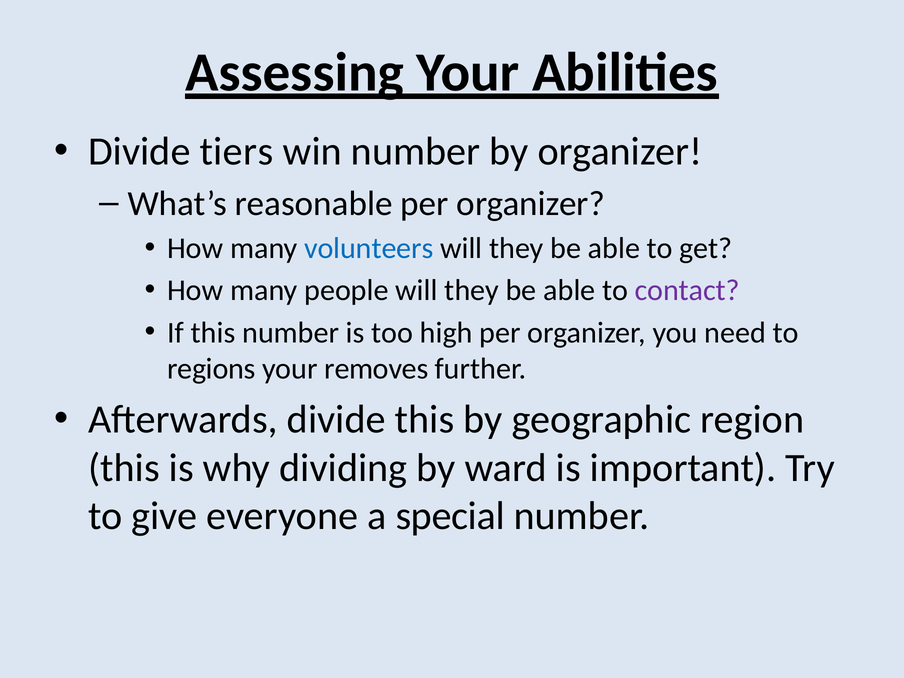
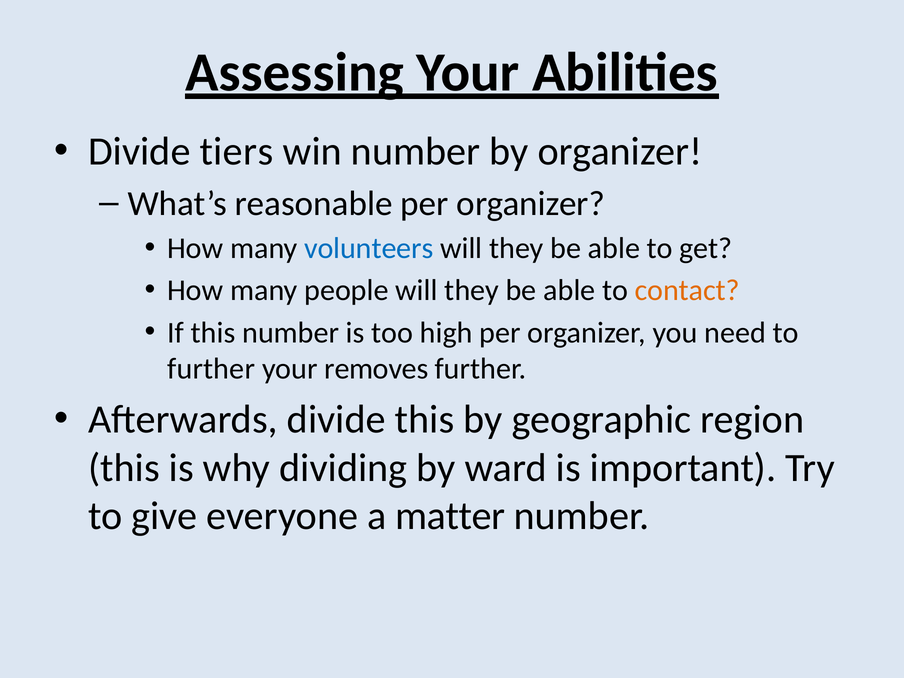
contact colour: purple -> orange
regions at (211, 369): regions -> further
special: special -> matter
